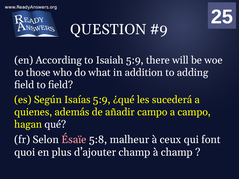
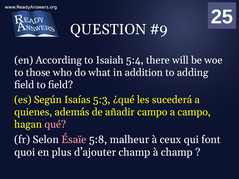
Isaiah 5:9: 5:9 -> 5:4
Isaías 5:9: 5:9 -> 5:3
qué colour: white -> pink
